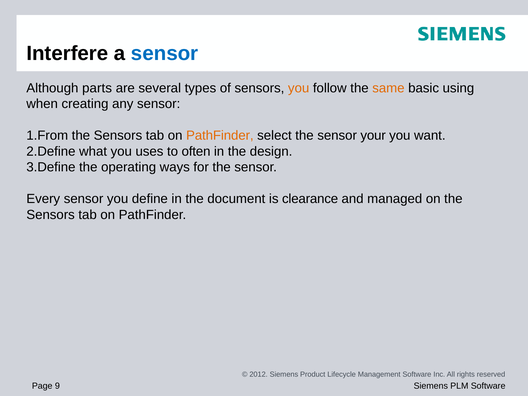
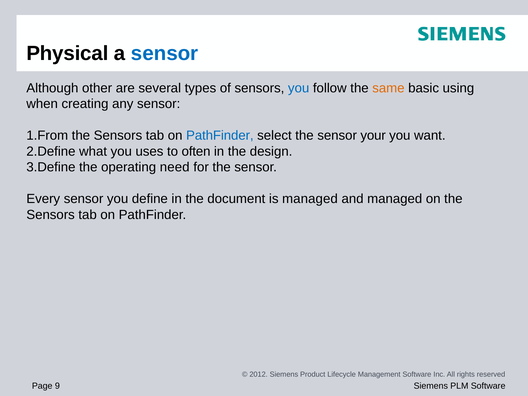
Interfere: Interfere -> Physical
parts: parts -> other
you at (299, 88) colour: orange -> blue
PathFinder at (220, 136) colour: orange -> blue
ways: ways -> need
is clearance: clearance -> managed
